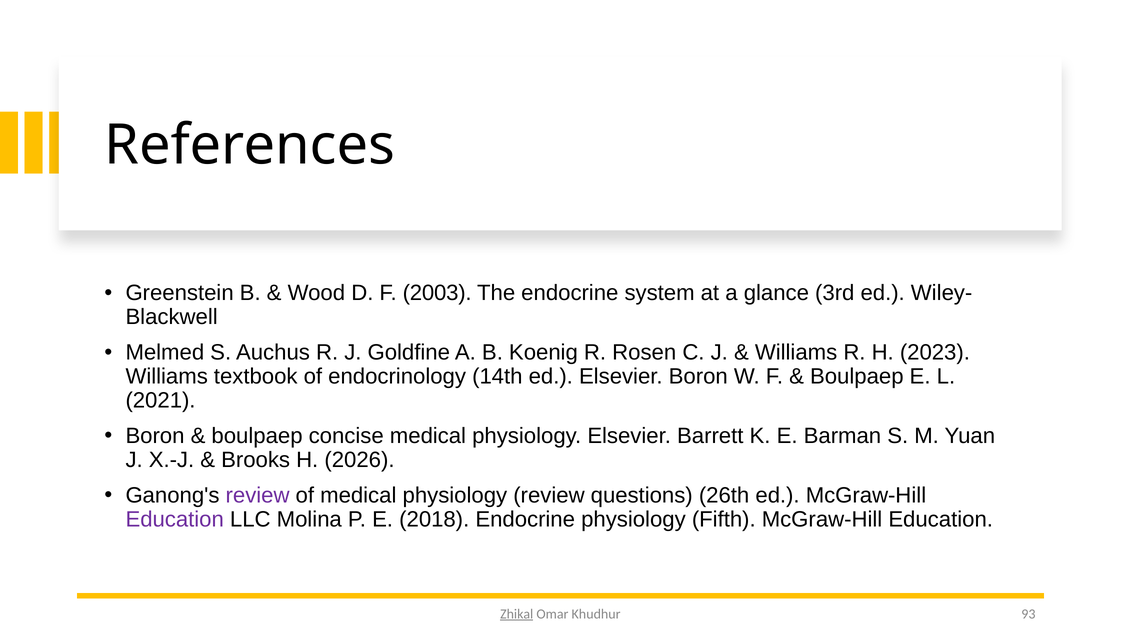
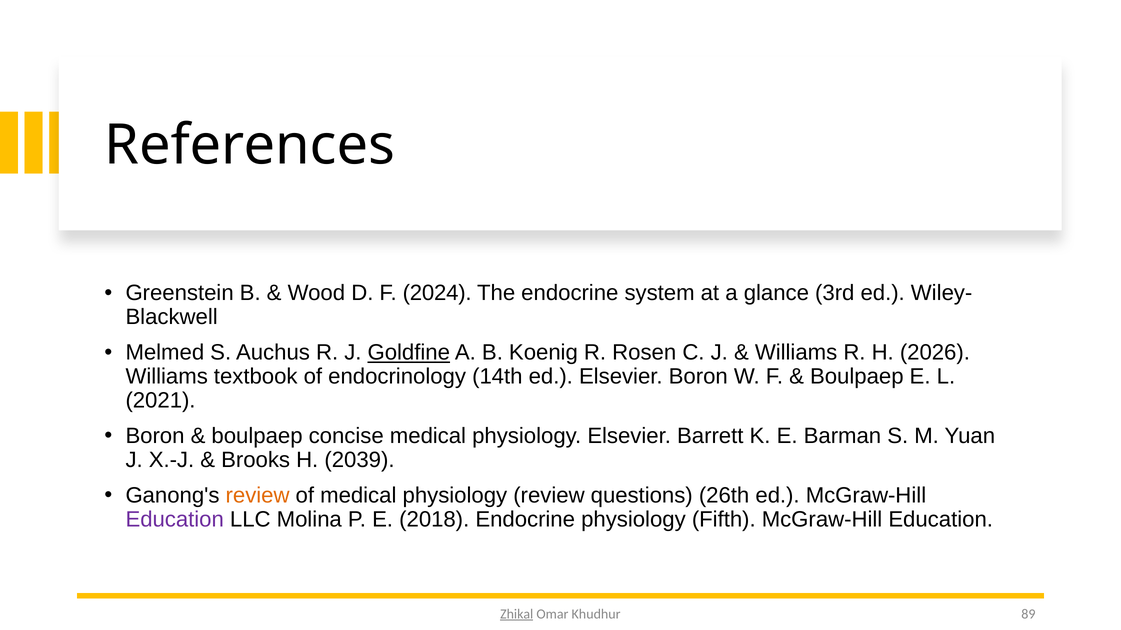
2003: 2003 -> 2024
Goldfine underline: none -> present
2023: 2023 -> 2026
2026: 2026 -> 2039
review at (258, 496) colour: purple -> orange
93: 93 -> 89
